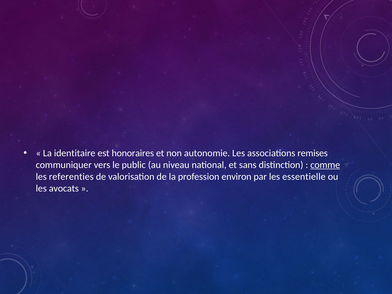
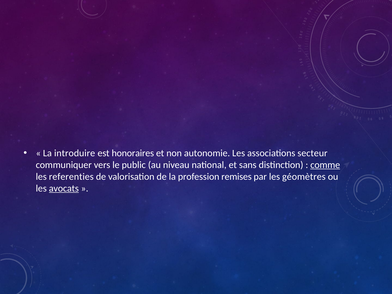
identitaire: identitaire -> introduire
remises: remises -> secteur
environ: environ -> remises
essentielle: essentielle -> géomètres
avocats underline: none -> present
